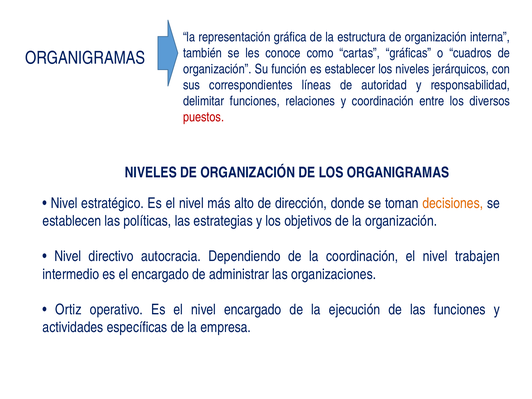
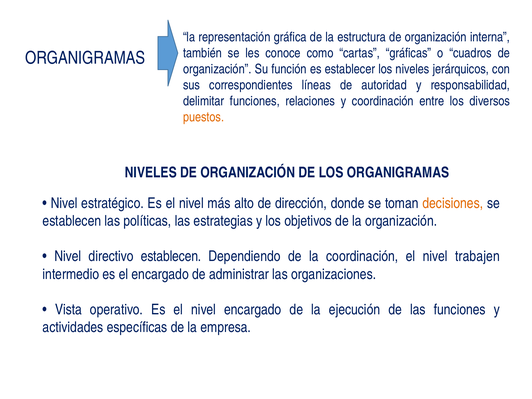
puestos colour: red -> orange
directivo autocracia: autocracia -> establecen
Ortiz: Ortiz -> Vista
